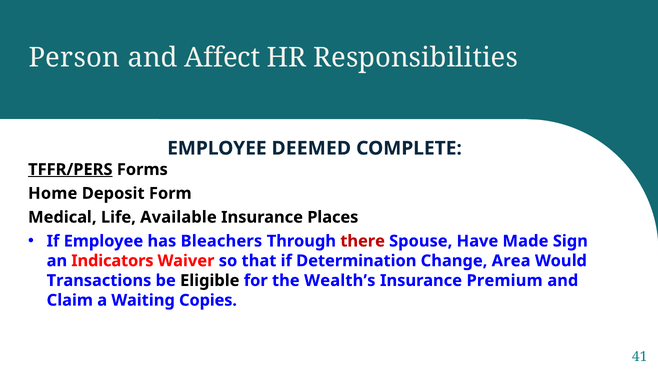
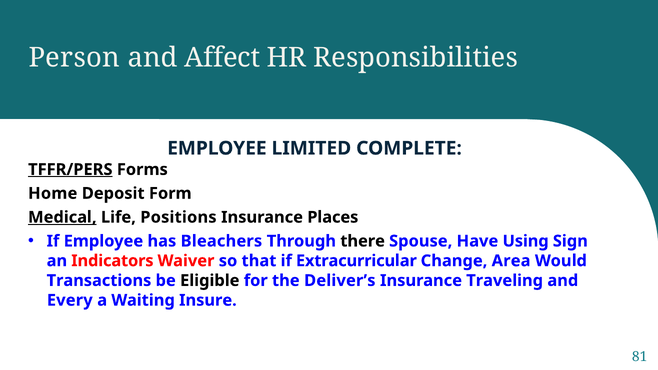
DEEMED: DEEMED -> LIMITED
Medical underline: none -> present
Available: Available -> Positions
there colour: red -> black
Made: Made -> Using
Determination: Determination -> Extracurricular
Wealth’s: Wealth’s -> Deliver’s
Premium: Premium -> Traveling
Claim: Claim -> Every
Copies: Copies -> Insure
41: 41 -> 81
